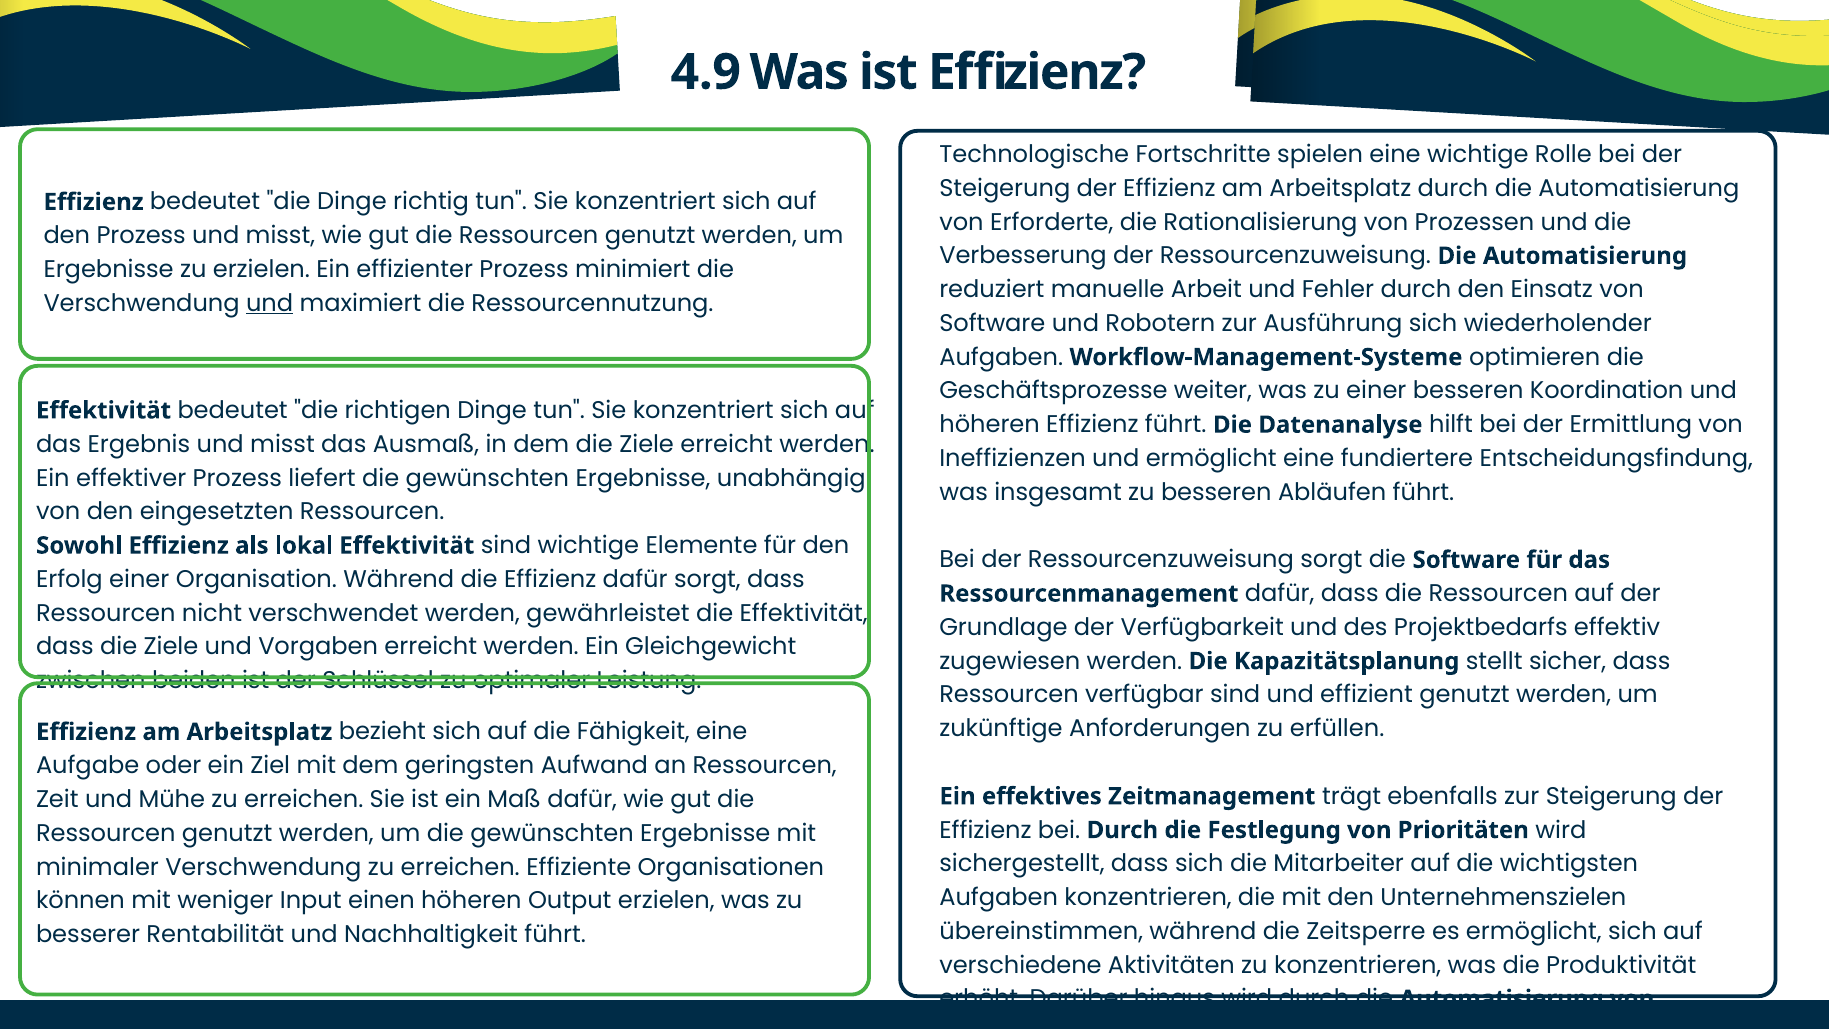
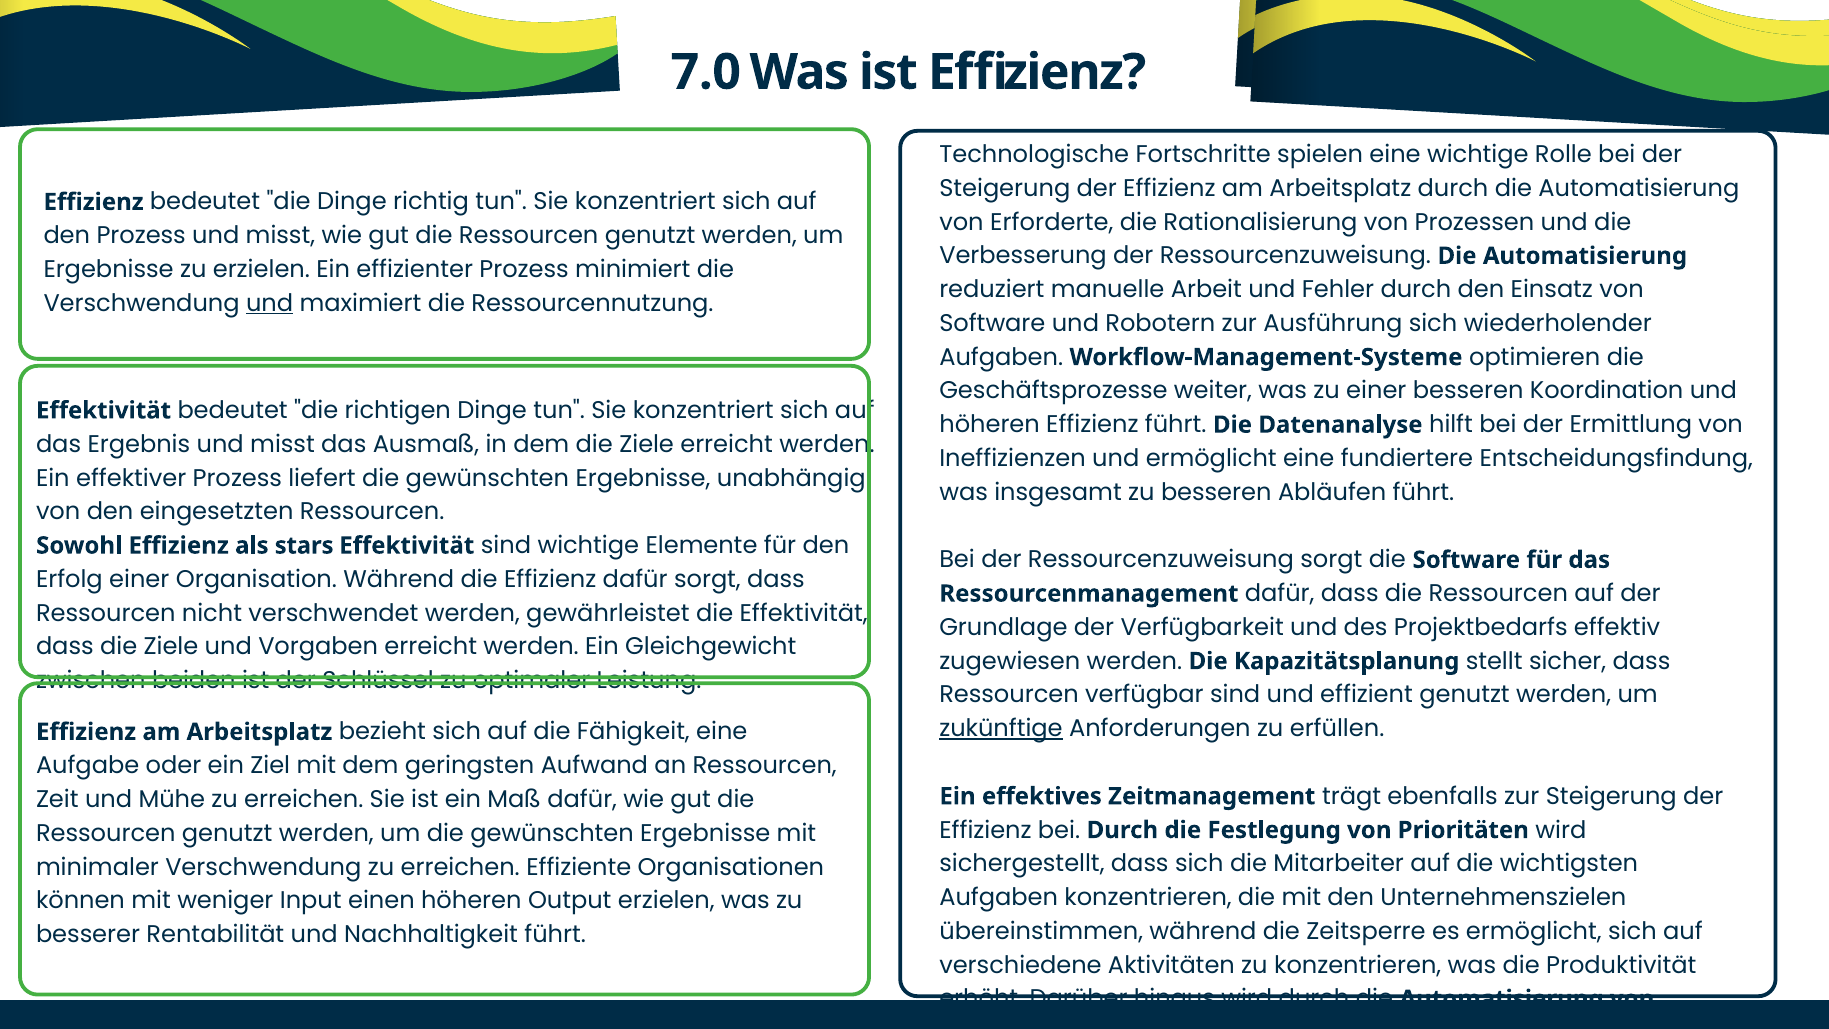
4.9: 4.9 -> 7.0
lokal: lokal -> stars
zukünftige underline: none -> present
